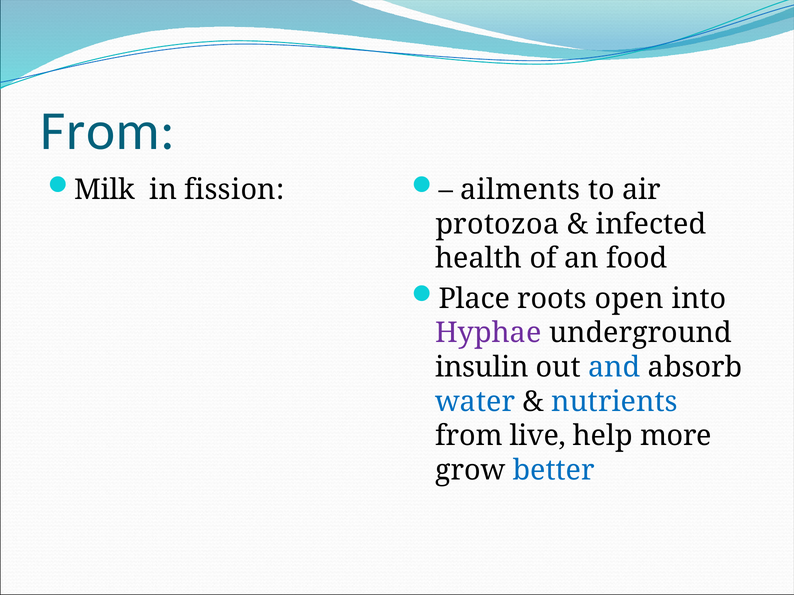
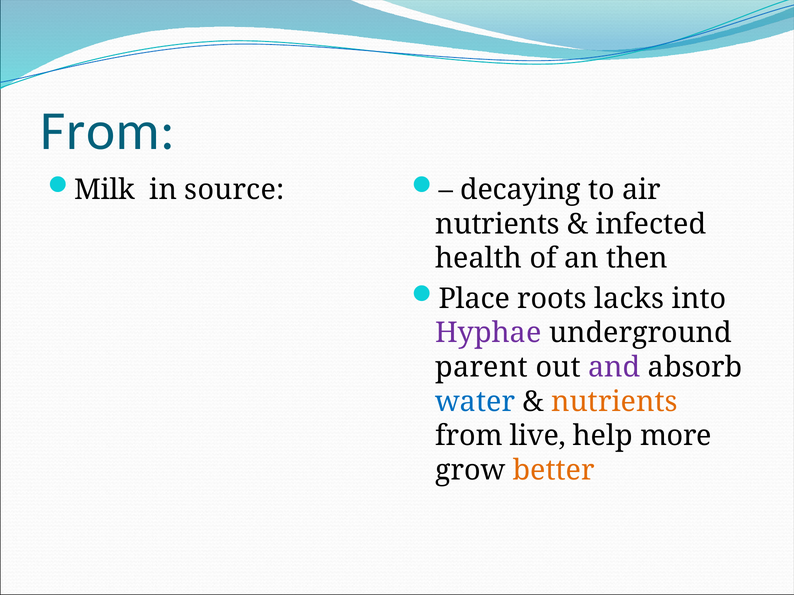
fission: fission -> source
ailments: ailments -> decaying
protozoa at (497, 224): protozoa -> nutrients
food: food -> then
open: open -> lacks
insulin: insulin -> parent
and colour: blue -> purple
nutrients at (614, 402) colour: blue -> orange
better colour: blue -> orange
